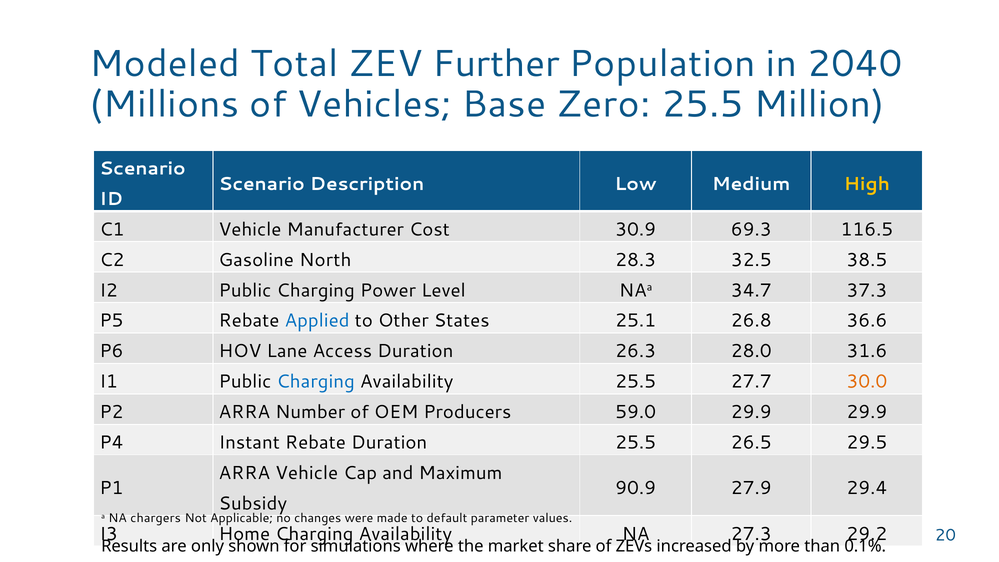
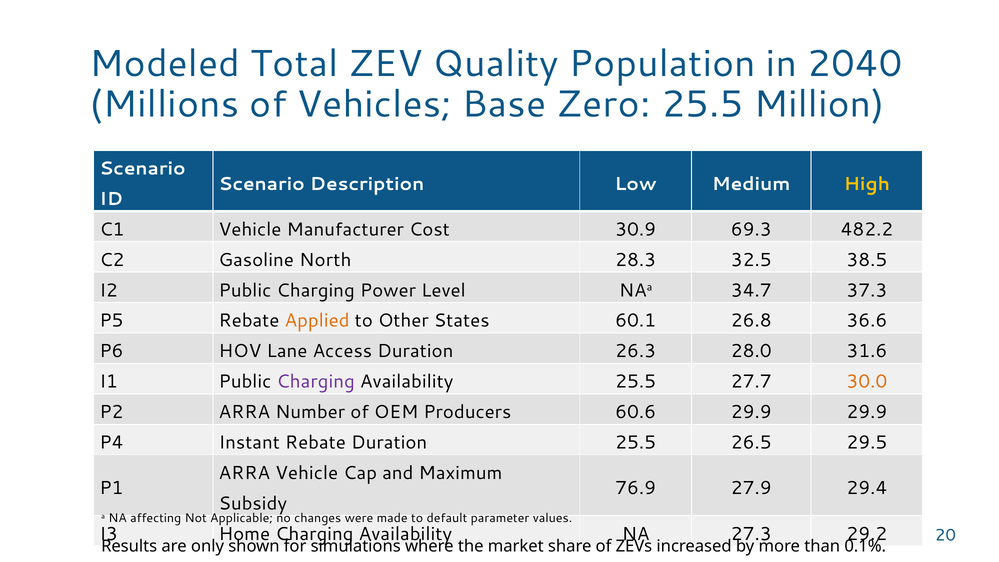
Further: Further -> Quality
116.5: 116.5 -> 482.2
Applied colour: blue -> orange
25.1: 25.1 -> 60.1
Charging at (316, 382) colour: blue -> purple
59.0: 59.0 -> 60.6
90.9: 90.9 -> 76.9
chargers: chargers -> affecting
